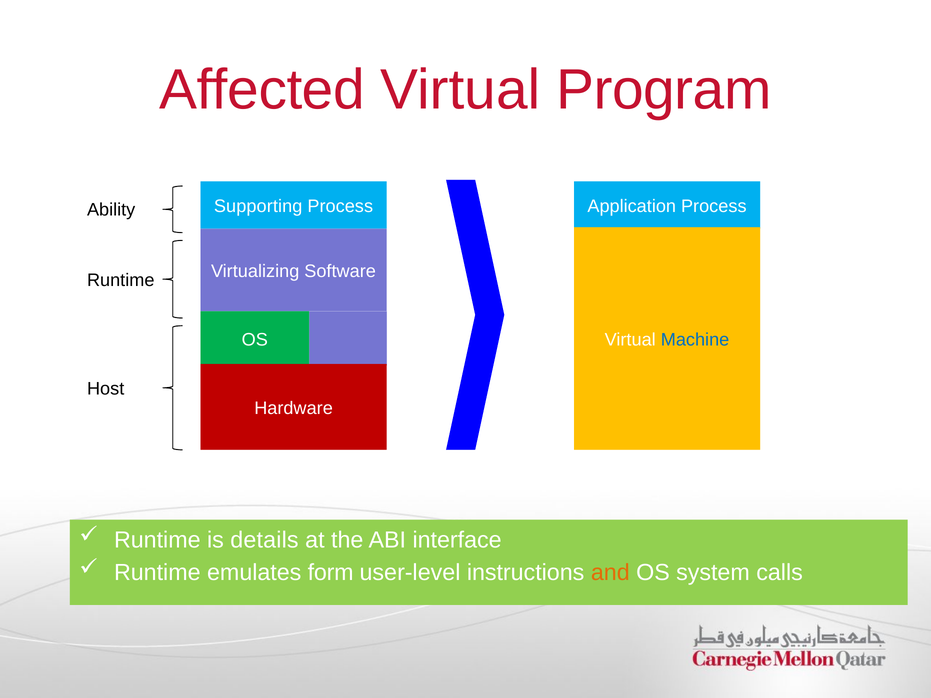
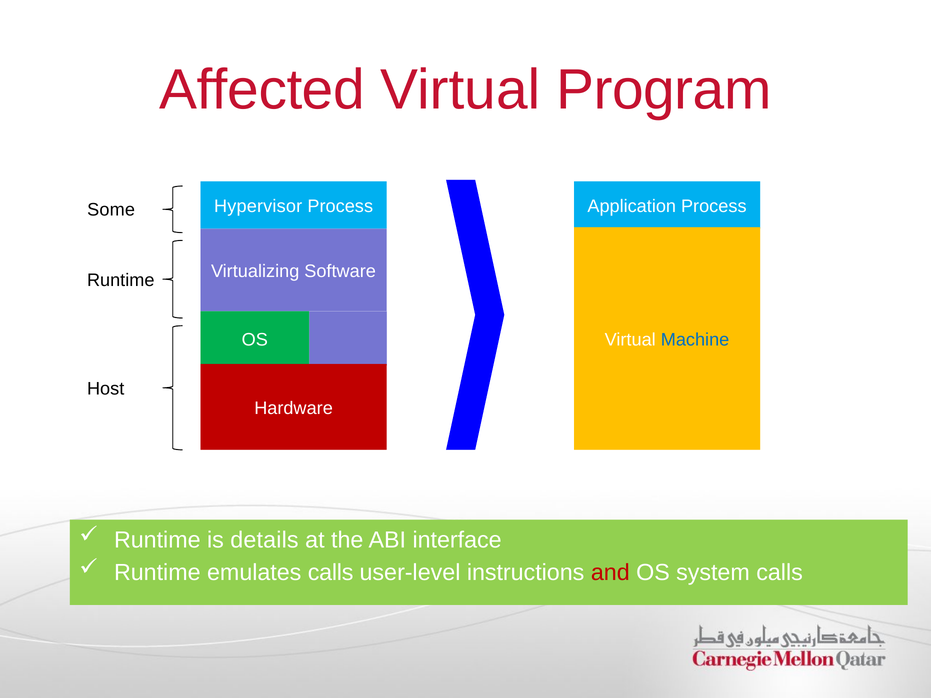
Supporting: Supporting -> Hypervisor
Ability: Ability -> Some
emulates form: form -> calls
and colour: orange -> red
